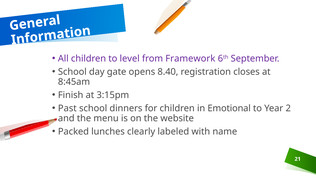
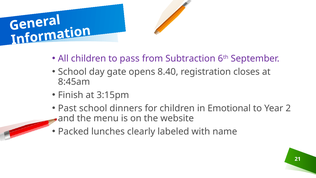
level: level -> pass
Framework: Framework -> Subtraction
